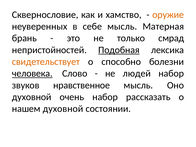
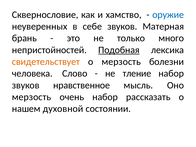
оружие colour: orange -> blue
себе мысль: мысль -> звуков
смрад: смрад -> много
о способно: способно -> мерзость
человека underline: present -> none
людей: людей -> тление
духовной at (32, 97): духовной -> мерзость
